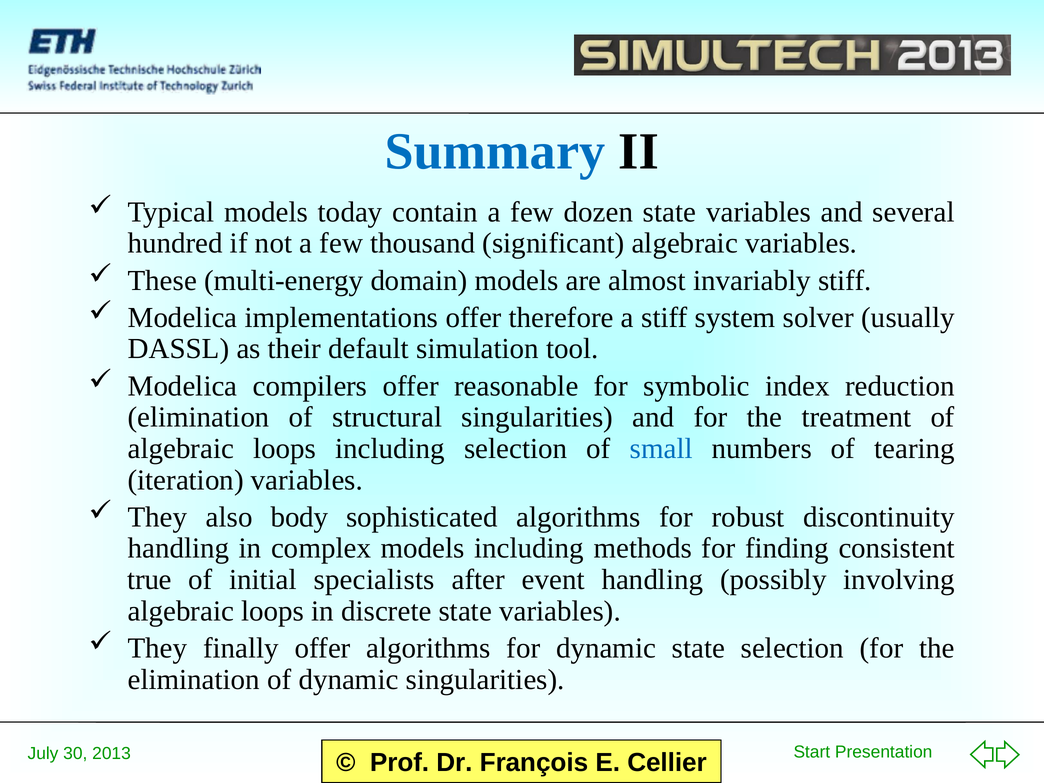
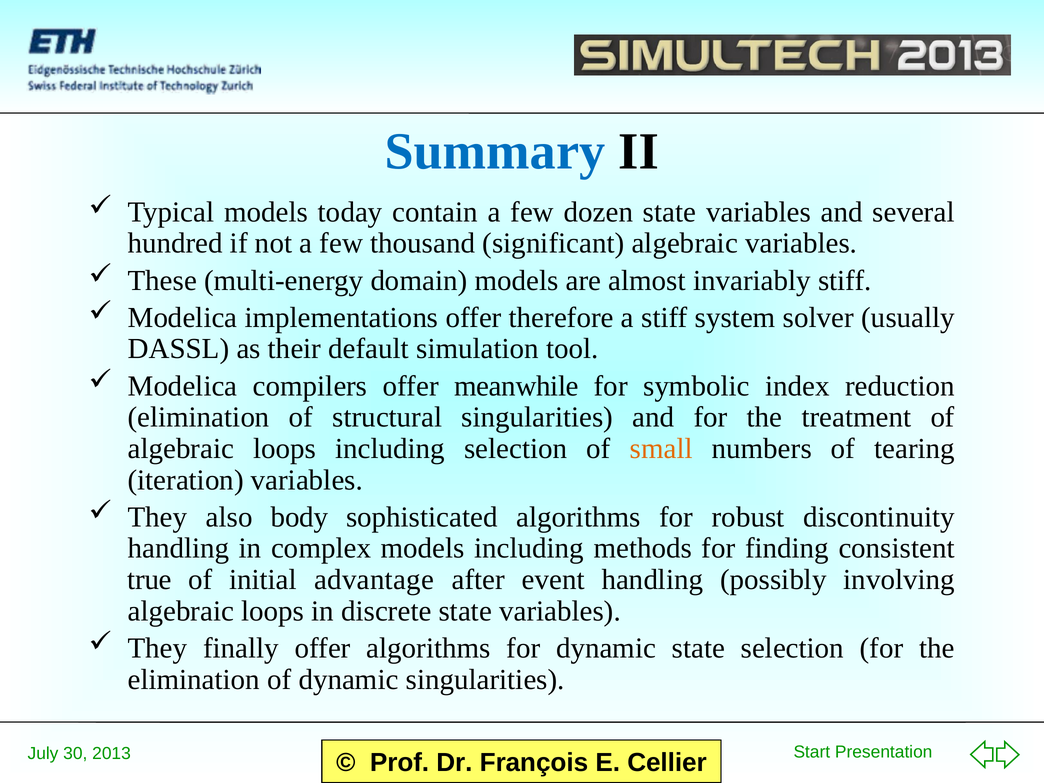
reasonable: reasonable -> meanwhile
small colour: blue -> orange
specialists: specialists -> advantage
